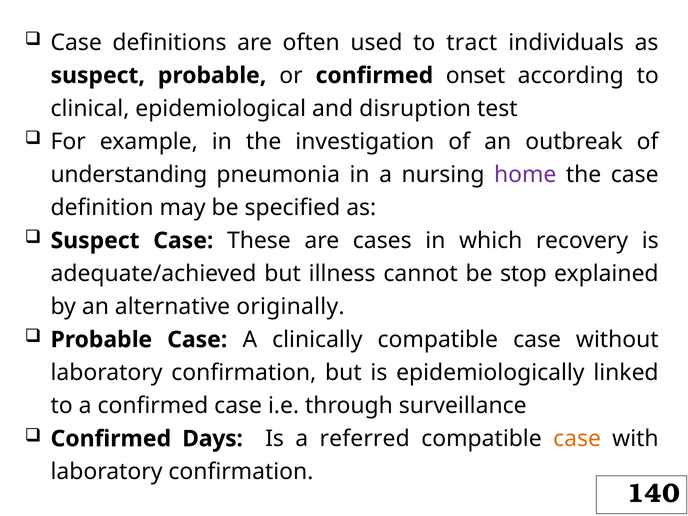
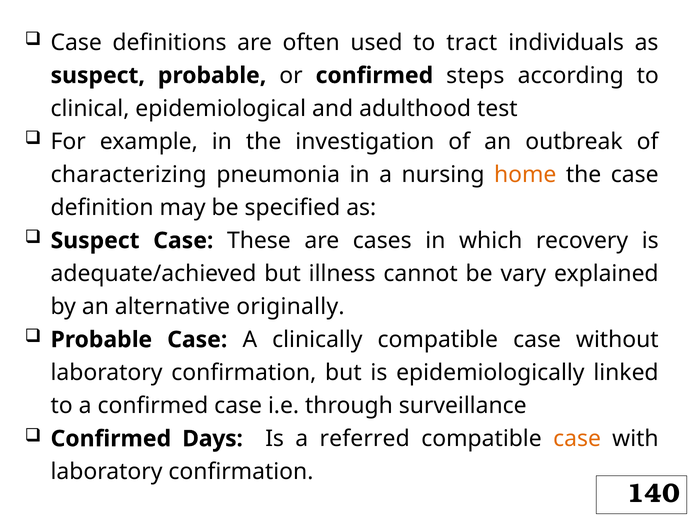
onset: onset -> steps
disruption: disruption -> adulthood
understanding: understanding -> characterizing
home colour: purple -> orange
stop: stop -> vary
